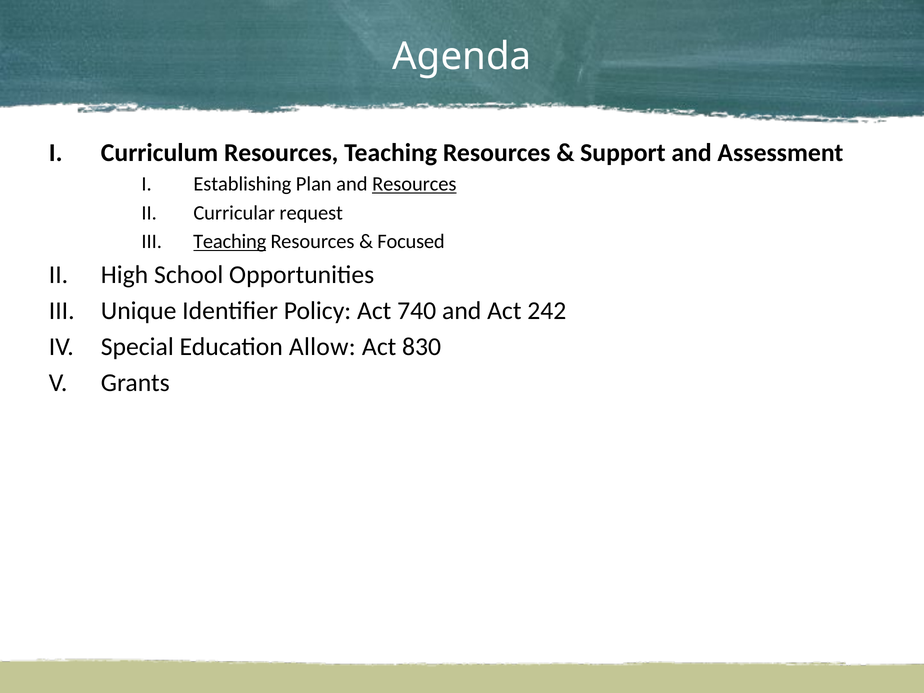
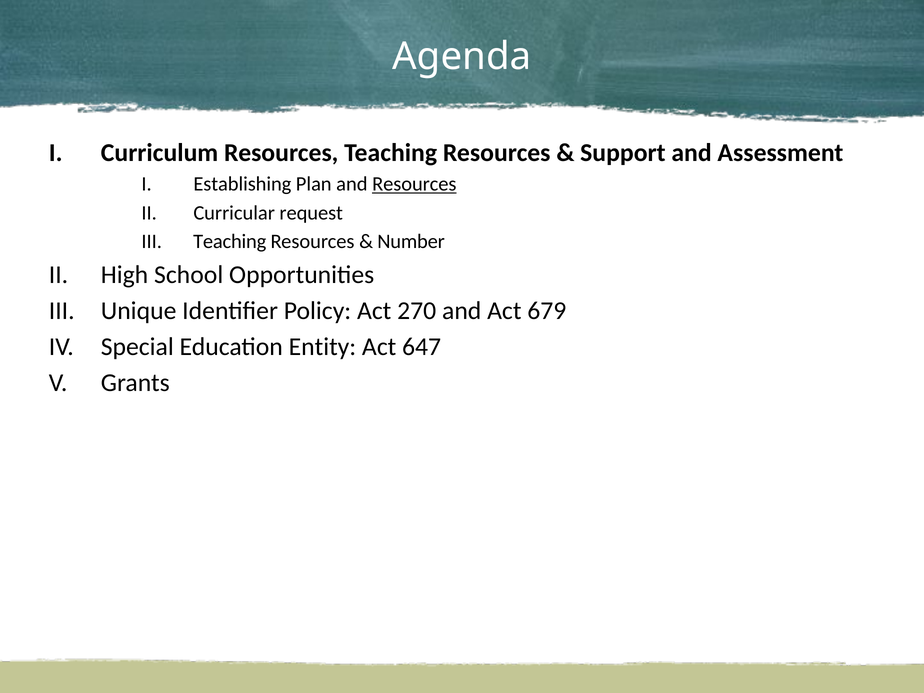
Teaching at (230, 242) underline: present -> none
Focused: Focused -> Number
740: 740 -> 270
242: 242 -> 679
Allow: Allow -> Entity
830: 830 -> 647
